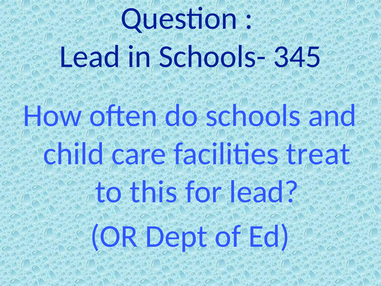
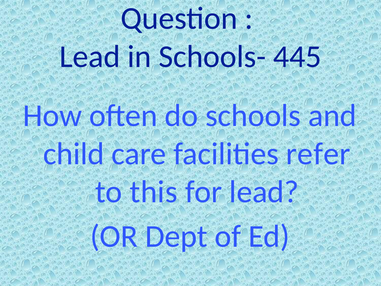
345: 345 -> 445
treat: treat -> refer
